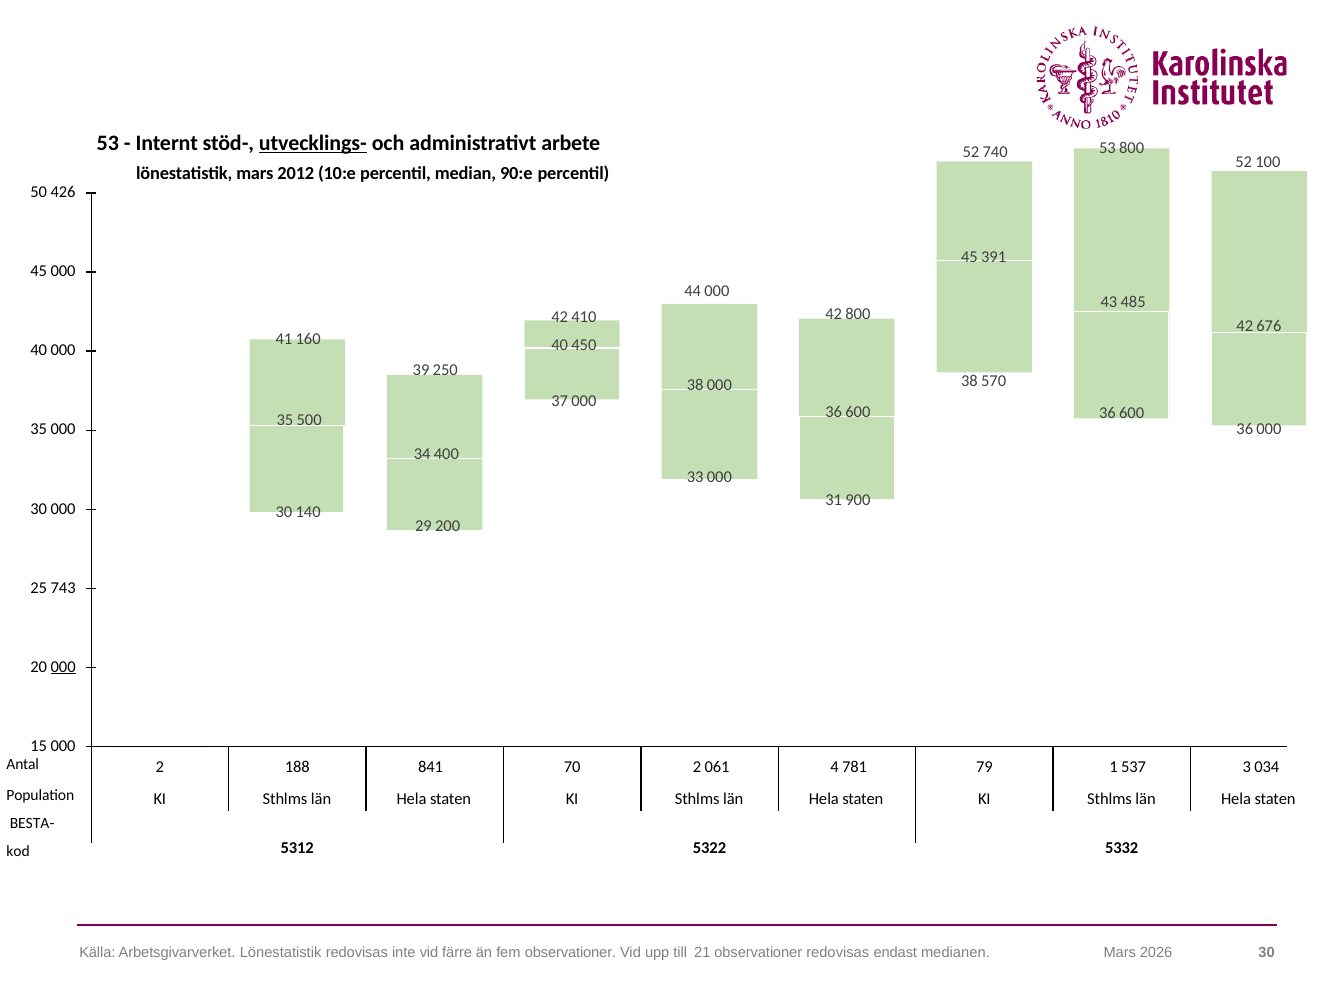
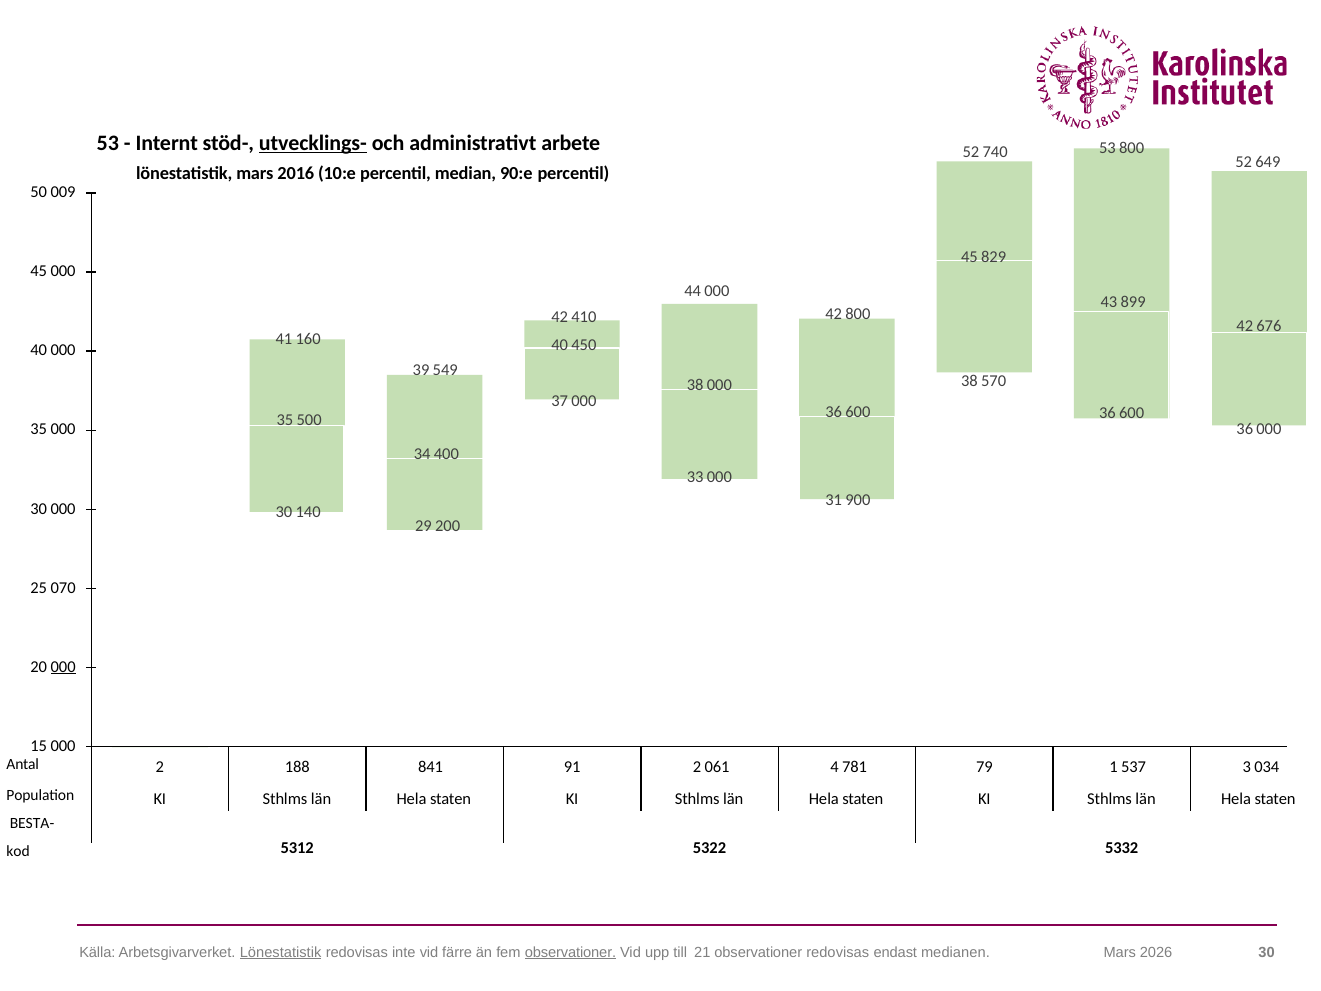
100: 100 -> 649
2012: 2012 -> 2016
426: 426 -> 009
391: 391 -> 829
485: 485 -> 899
250: 250 -> 549
743: 743 -> 070
70: 70 -> 91
Lönestatistik at (281, 952) underline: none -> present
observationer at (570, 952) underline: none -> present
